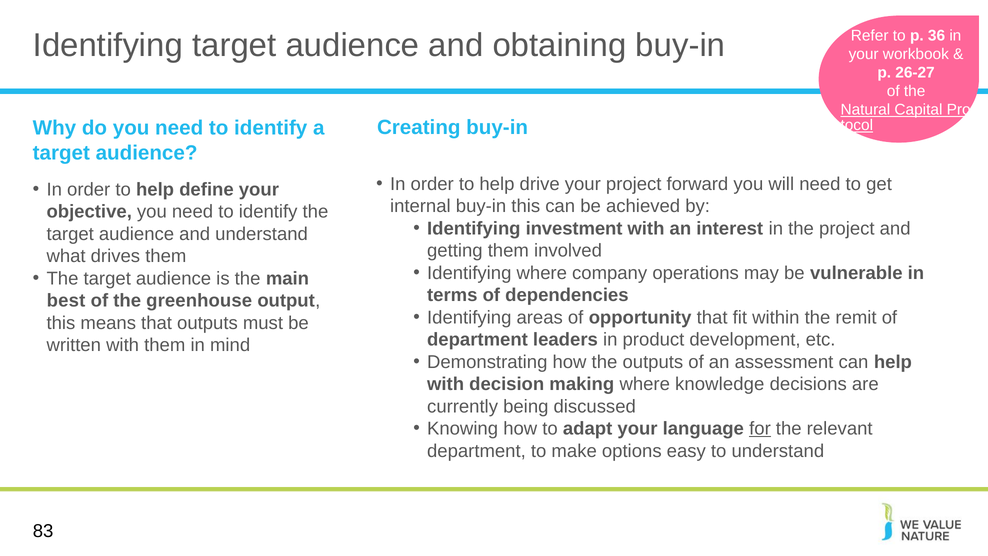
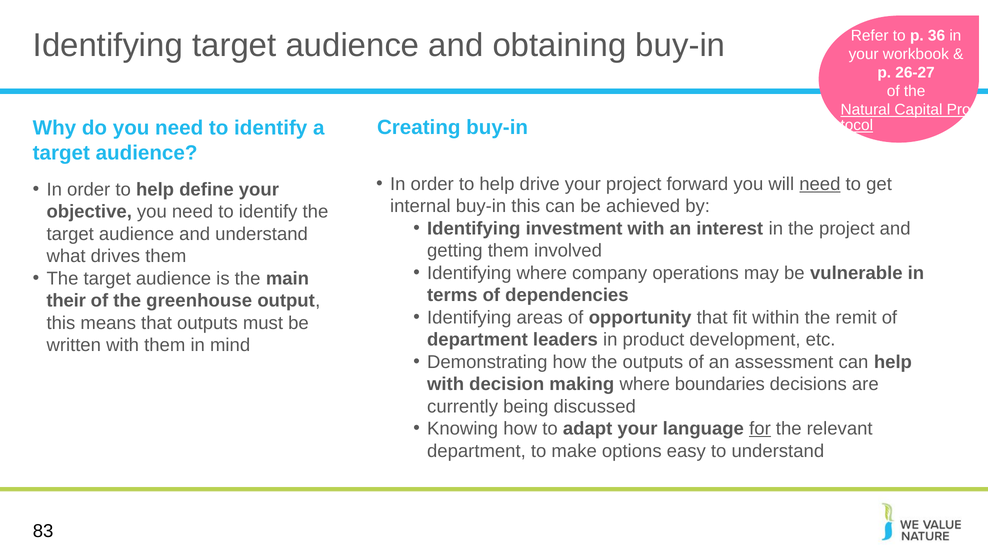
need at (820, 184) underline: none -> present
best: best -> their
knowledge: knowledge -> boundaries
